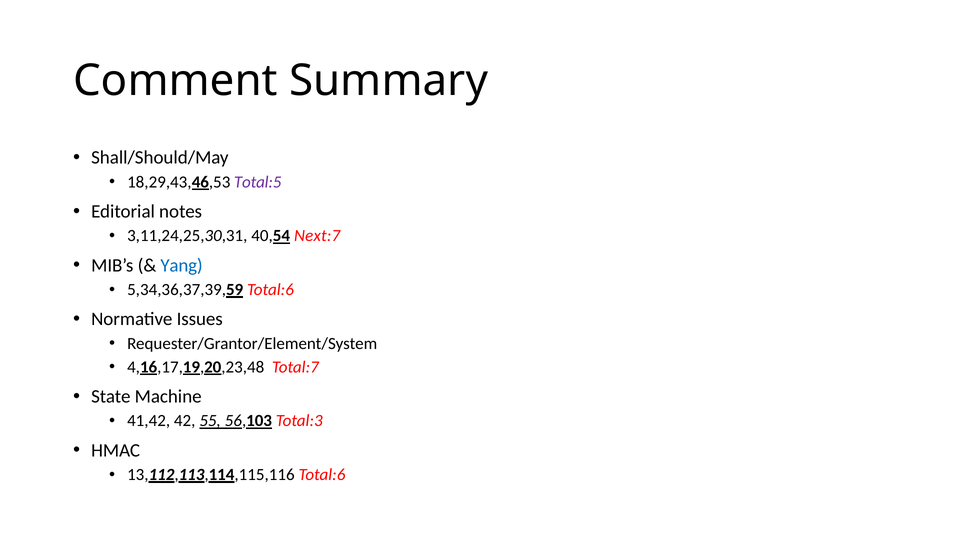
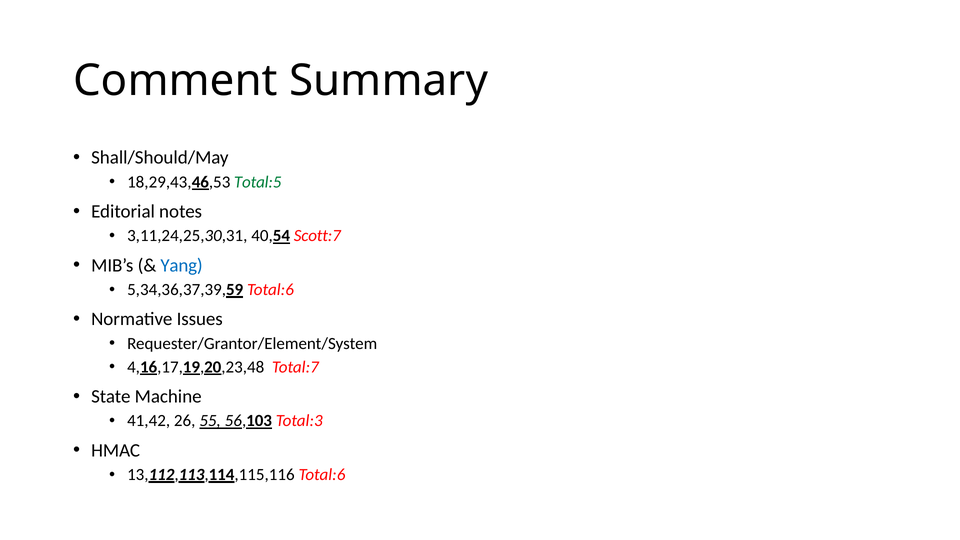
Total:5 colour: purple -> green
Next:7: Next:7 -> Scott:7
42: 42 -> 26
